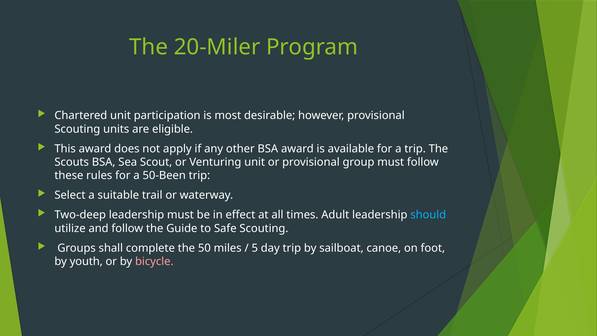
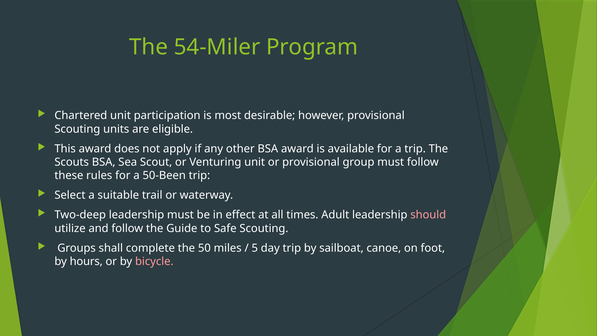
20-Miler: 20-Miler -> 54-Miler
should colour: light blue -> pink
youth: youth -> hours
